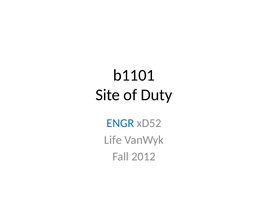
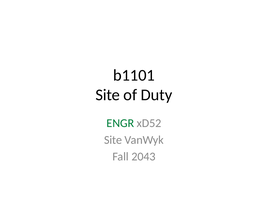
ENGR colour: blue -> green
Life at (113, 140): Life -> Site
2012: 2012 -> 2043
